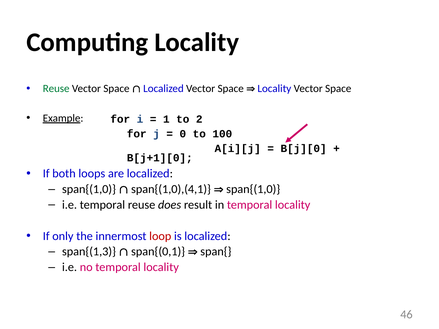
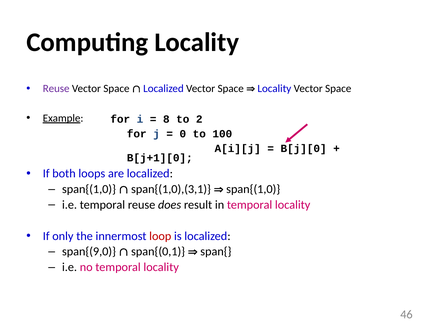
Reuse at (56, 89) colour: green -> purple
1: 1 -> 8
span{(1,0),(4,1: span{(1,0),(4,1 -> span{(1,0),(3,1
span{(1,3: span{(1,3 -> span{(9,0
